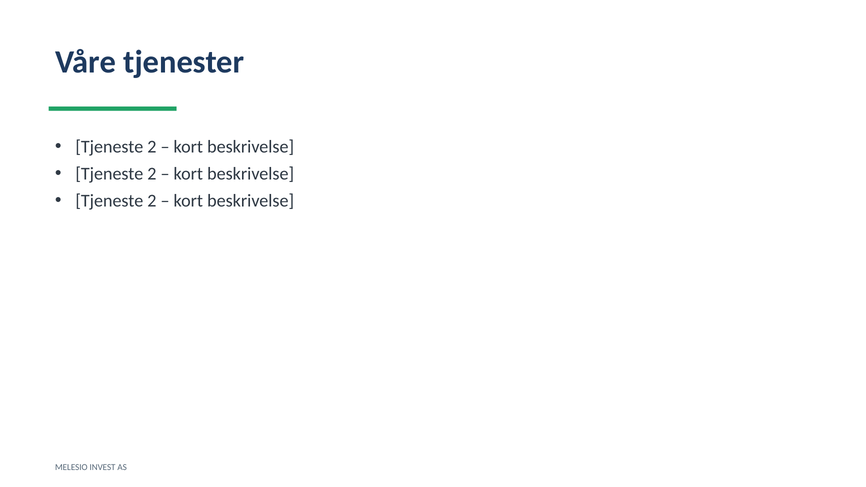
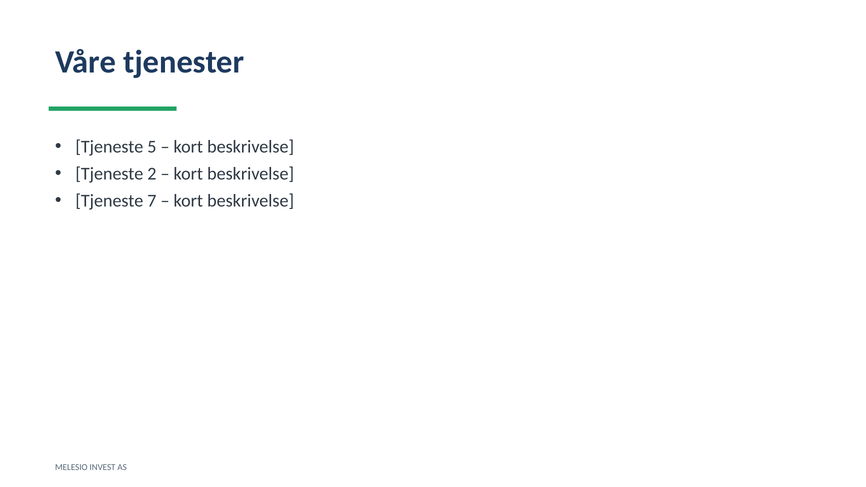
2 at (152, 147): 2 -> 5
2 at (152, 201): 2 -> 7
